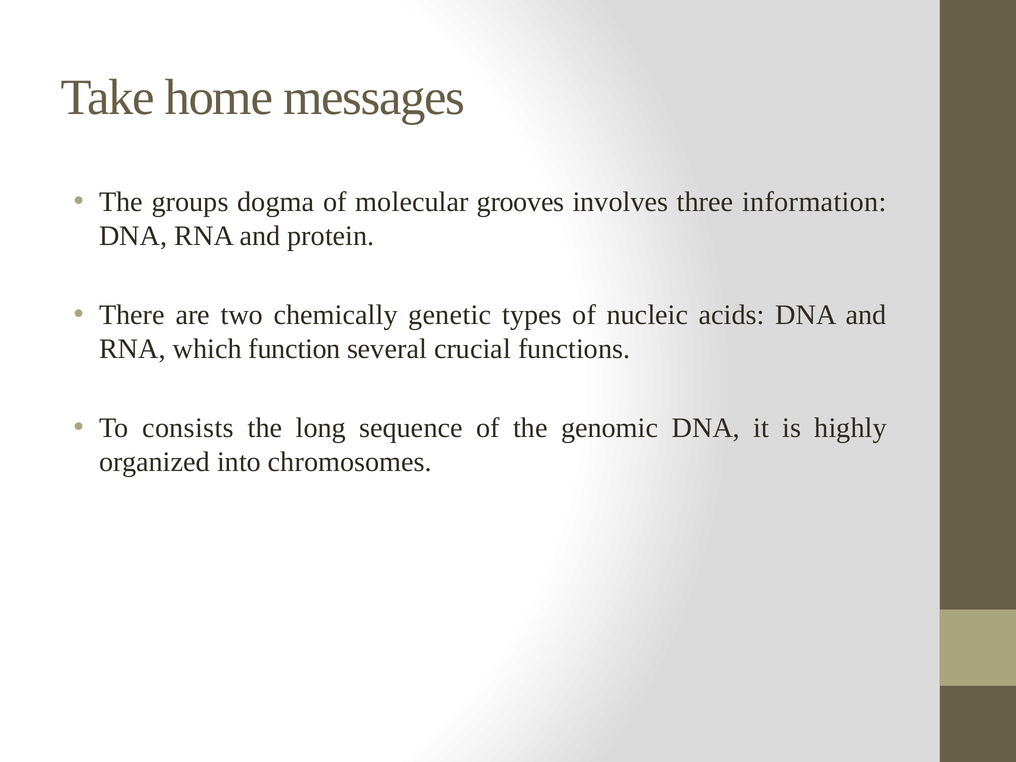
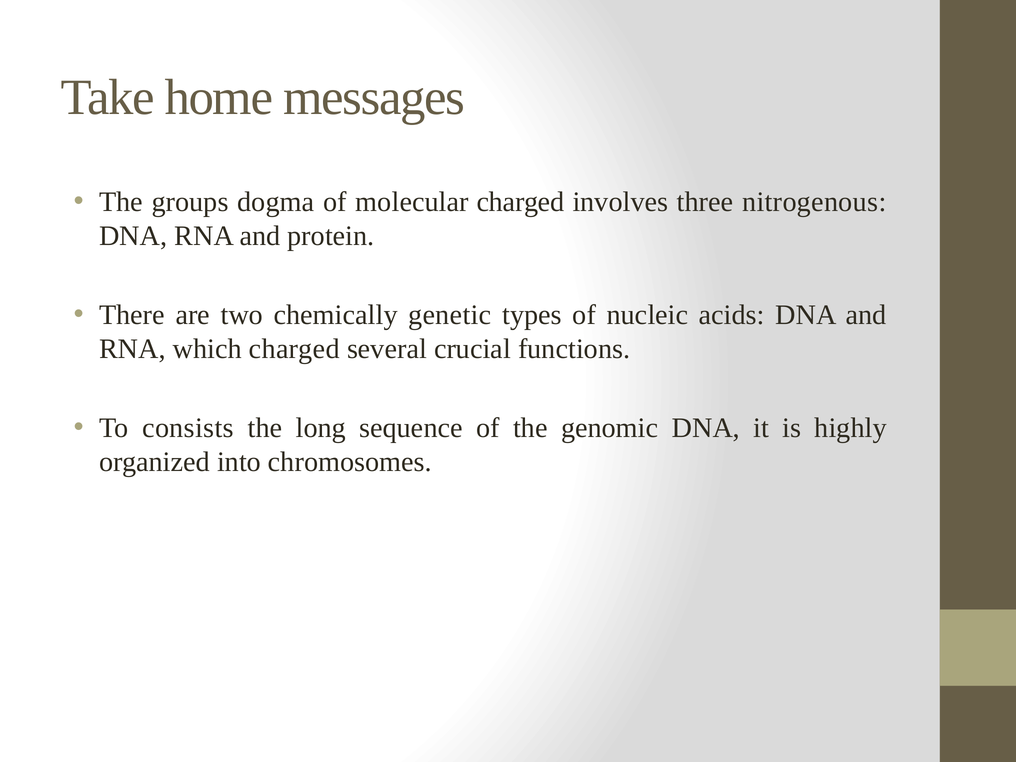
molecular grooves: grooves -> charged
information: information -> nitrogenous
which function: function -> charged
